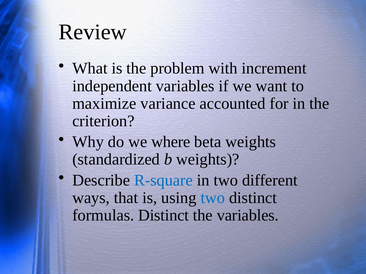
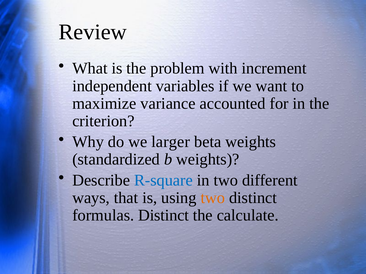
where: where -> larger
two at (213, 198) colour: blue -> orange
the variables: variables -> calculate
